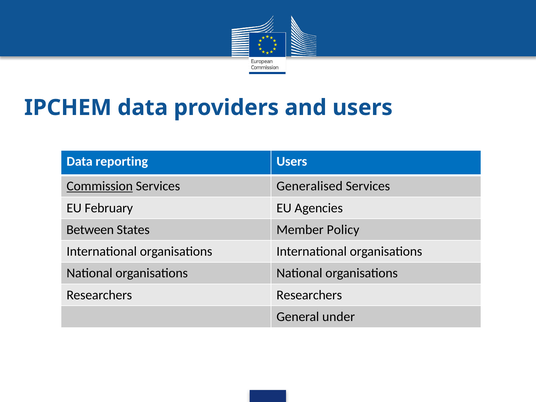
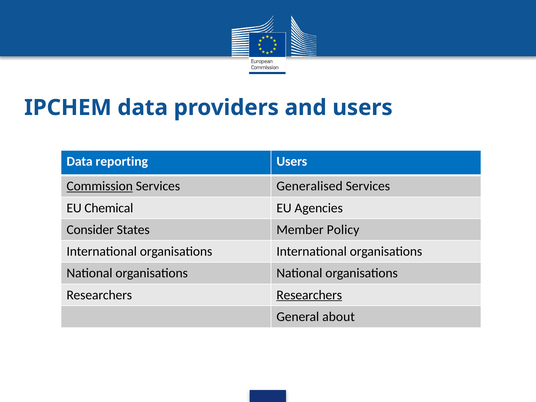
February: February -> Chemical
Between: Between -> Consider
Researchers at (309, 295) underline: none -> present
under: under -> about
